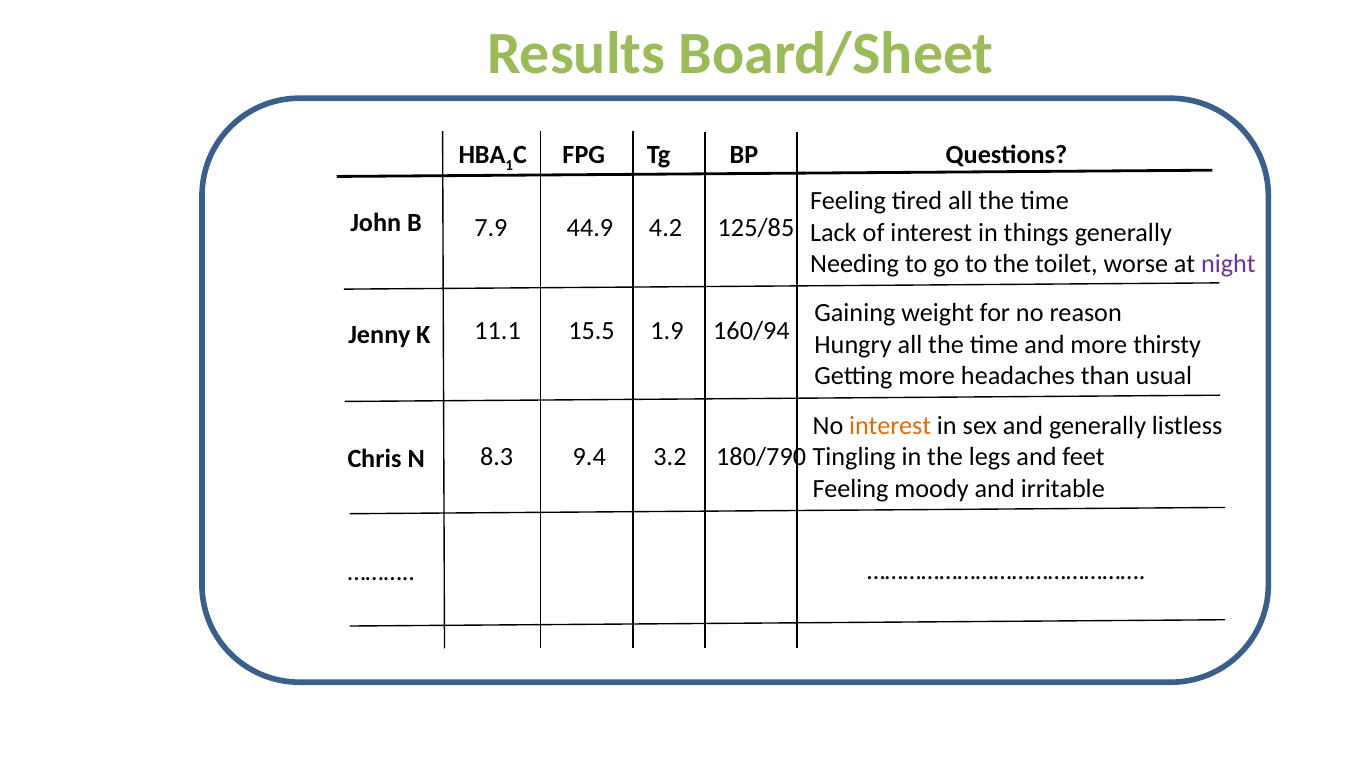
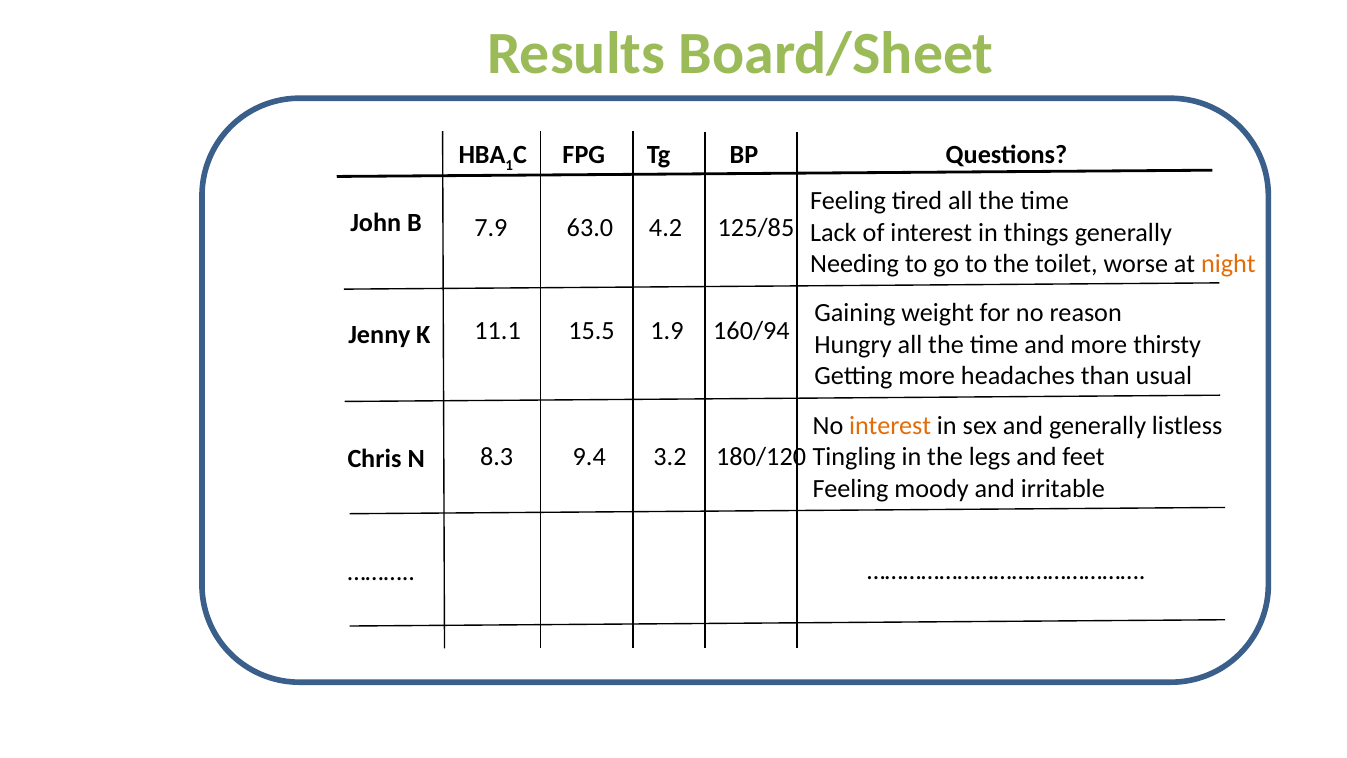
44.9: 44.9 -> 63.0
night colour: purple -> orange
180/790: 180/790 -> 180/120
